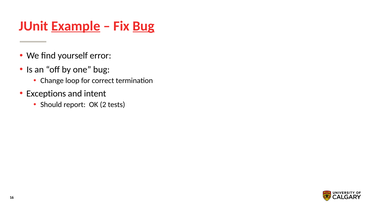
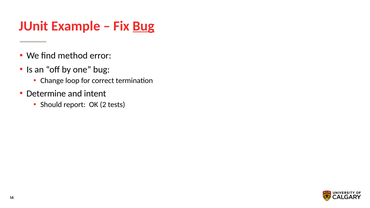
Example underline: present -> none
yourself: yourself -> method
Exceptions: Exceptions -> Determine
